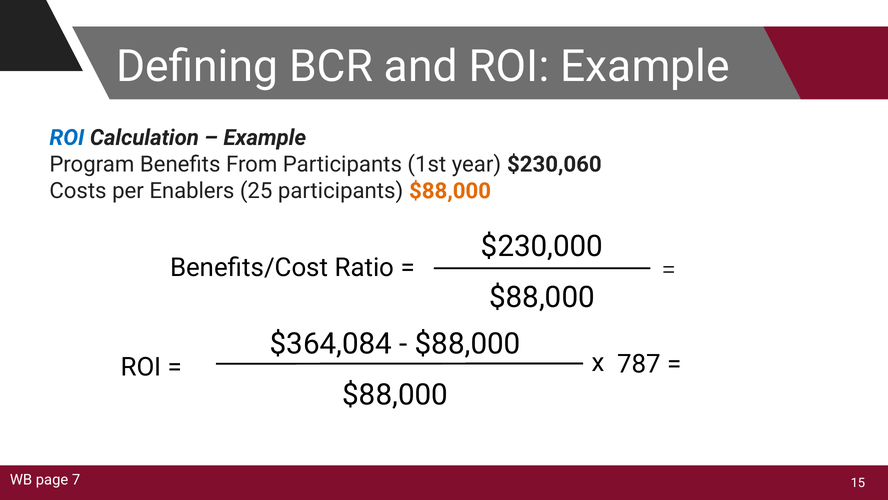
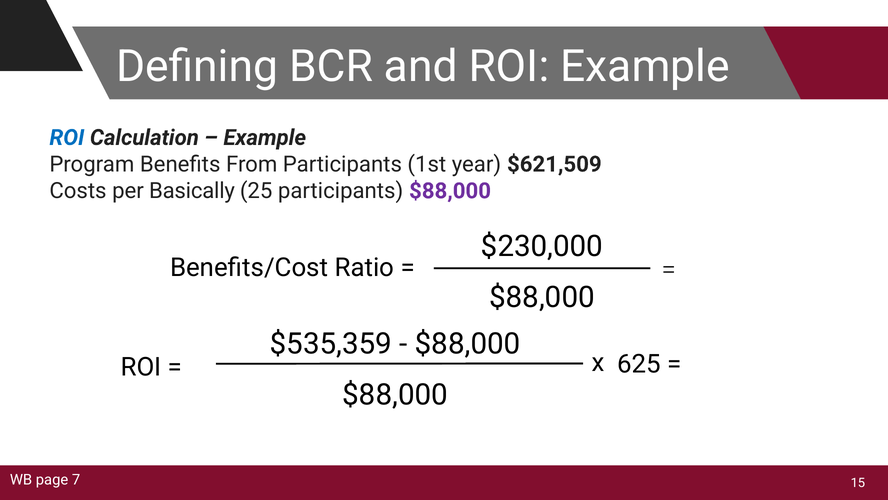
$230,060: $230,060 -> $621,509
Enablers: Enablers -> Basically
$88,000 at (450, 191) colour: orange -> purple
$364,084: $364,084 -> $535,359
787: 787 -> 625
